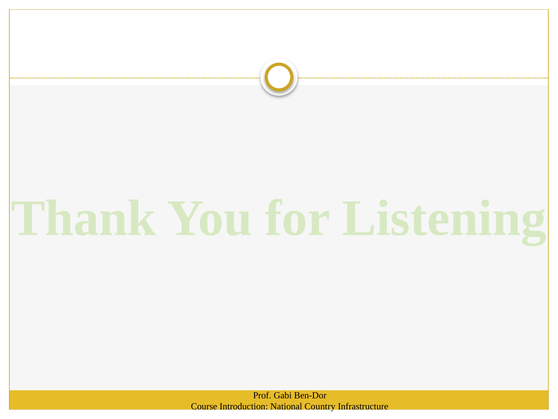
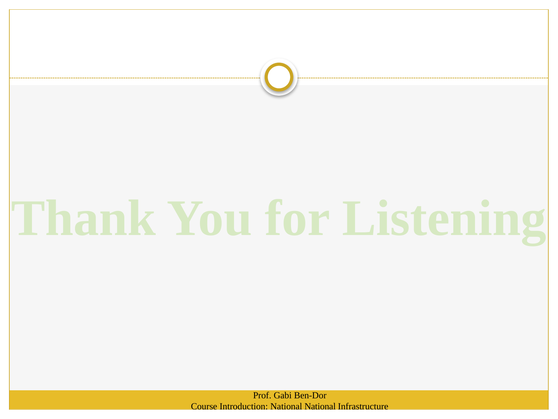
National Country: Country -> National
